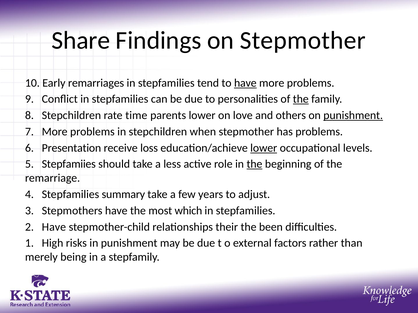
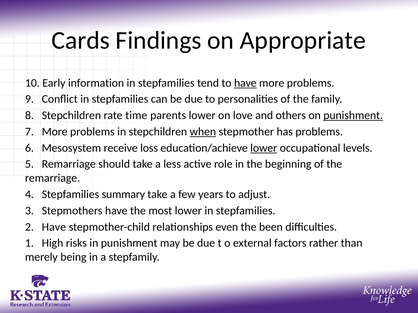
Share: Share -> Cards
on Stepmother: Stepmother -> Appropriate
remarriages: remarriages -> information
the at (301, 99) underline: present -> none
when underline: none -> present
Presentation: Presentation -> Mesosystem
5 Stepfamiies: Stepfamiies -> Remarriage
the at (254, 164) underline: present -> none
most which: which -> lower
their: their -> even
